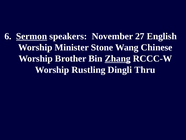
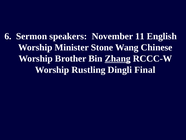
Sermon underline: present -> none
27: 27 -> 11
Thru: Thru -> Final
